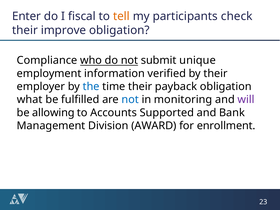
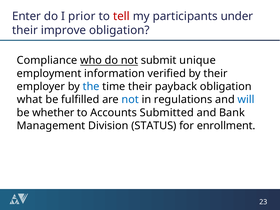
fiscal: fiscal -> prior
tell colour: orange -> red
check: check -> under
monitoring: monitoring -> regulations
will colour: purple -> blue
allowing: allowing -> whether
Supported: Supported -> Submitted
AWARD: AWARD -> STATUS
